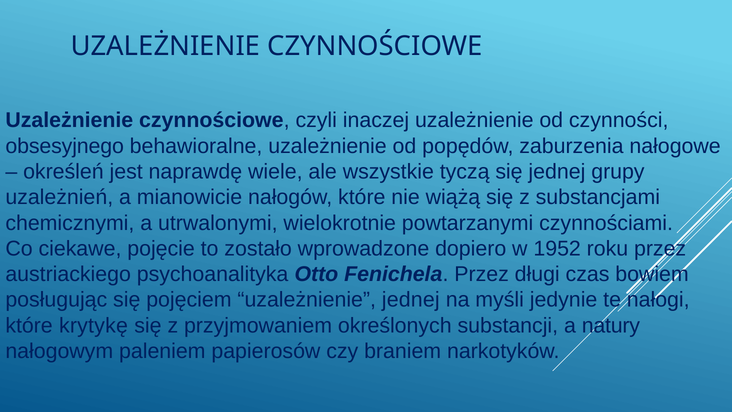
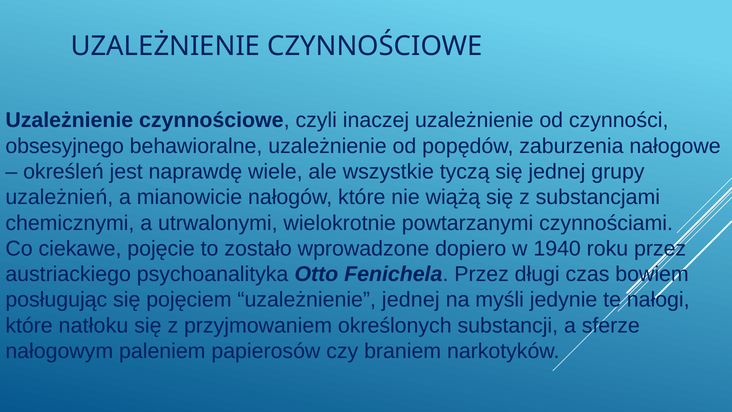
1952: 1952 -> 1940
krytykę: krytykę -> natłoku
natury: natury -> sferze
